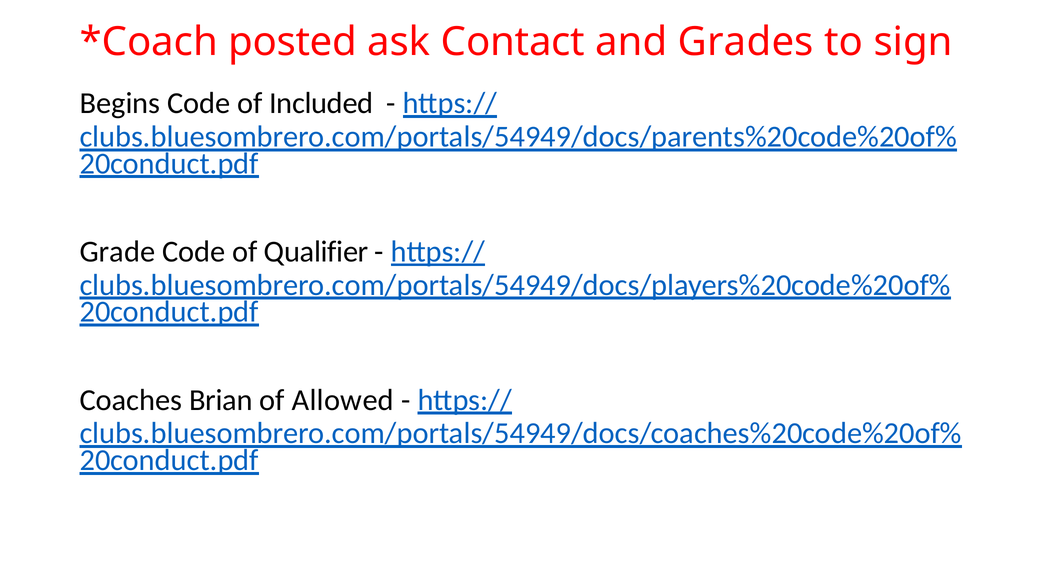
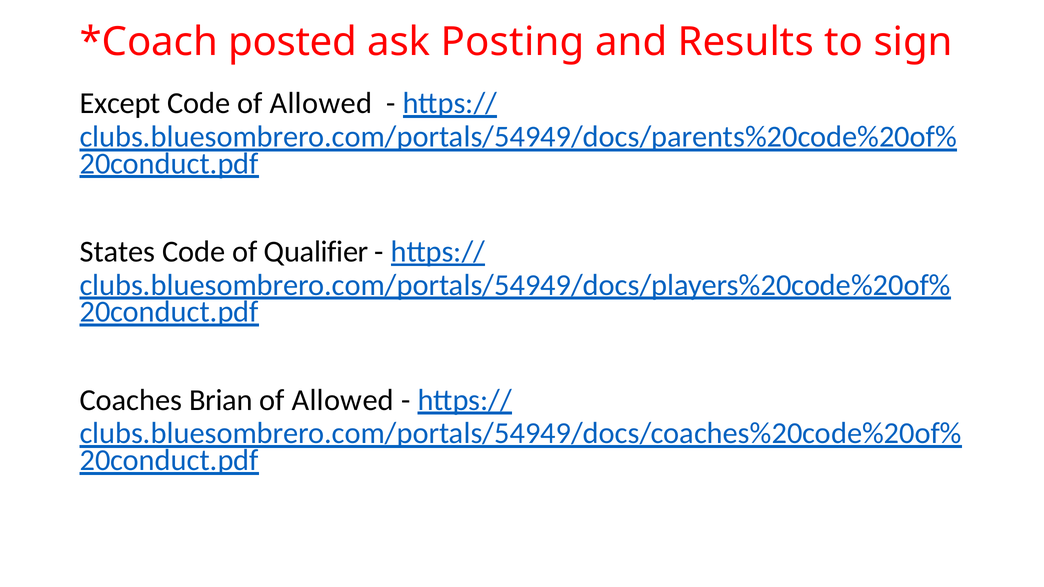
Contact: Contact -> Posting
Grades: Grades -> Results
Begins: Begins -> Except
Code of Included: Included -> Allowed
Grade: Grade -> States
